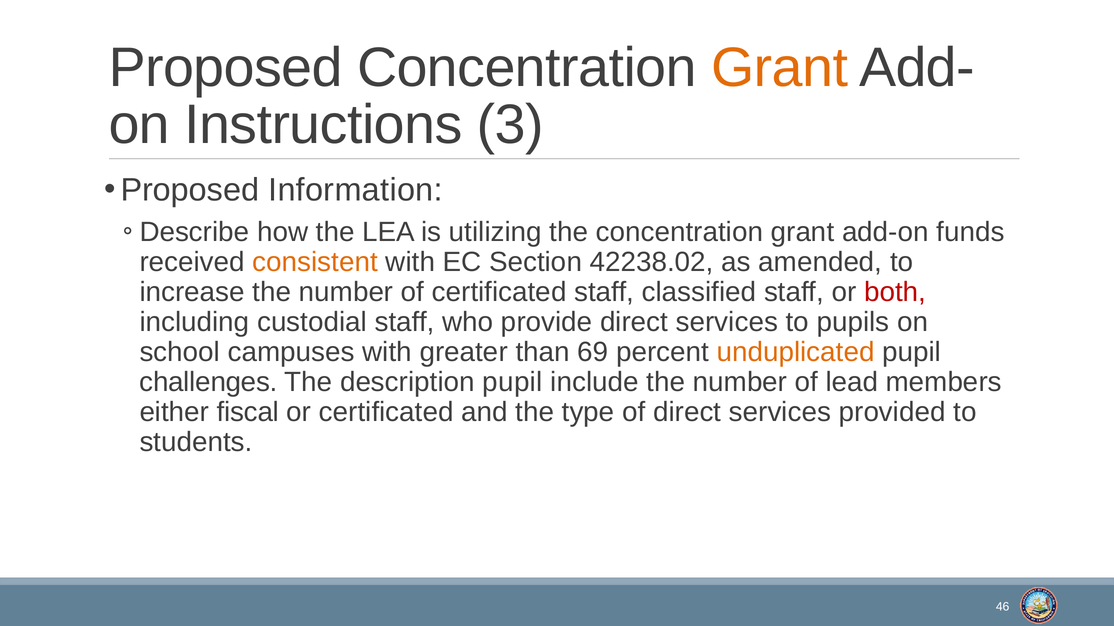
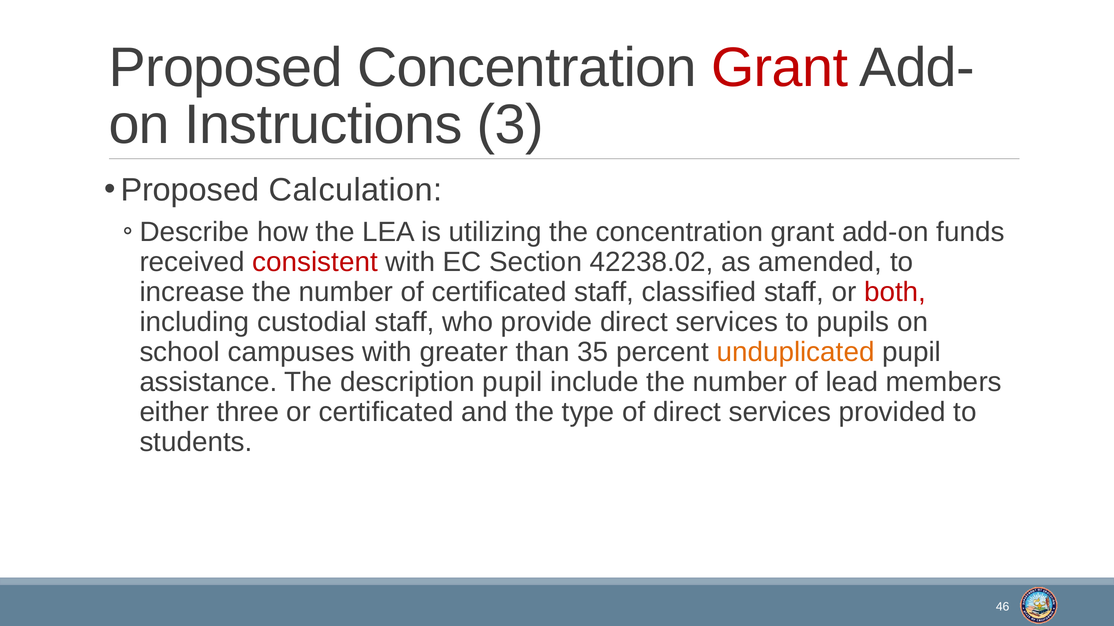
Grant at (780, 68) colour: orange -> red
Information: Information -> Calculation
consistent colour: orange -> red
69: 69 -> 35
challenges: challenges -> assistance
fiscal: fiscal -> three
